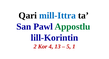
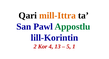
mill-Ittra colour: blue -> orange
